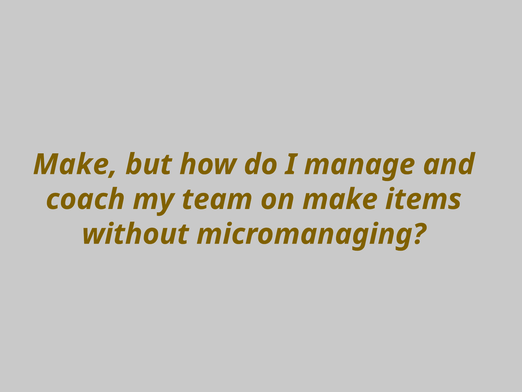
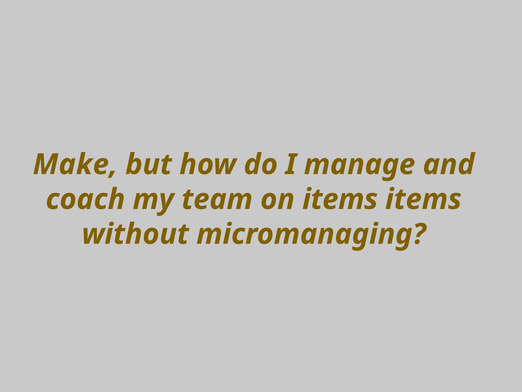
on make: make -> items
